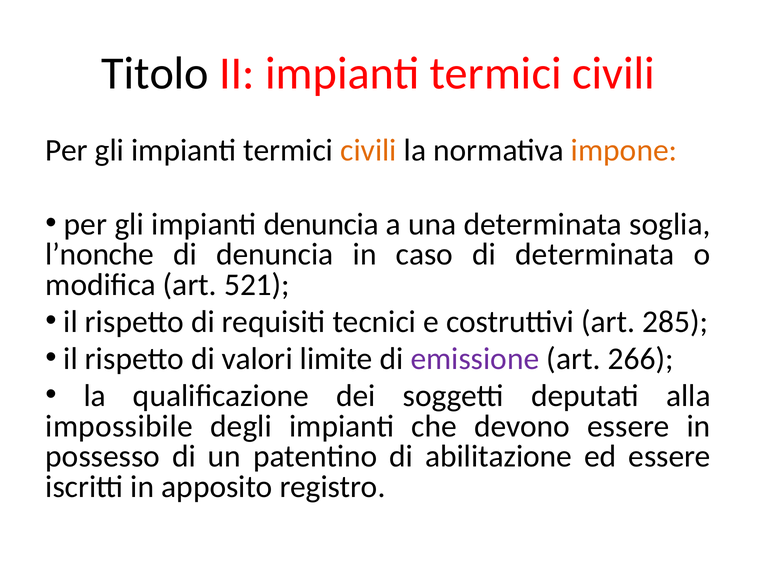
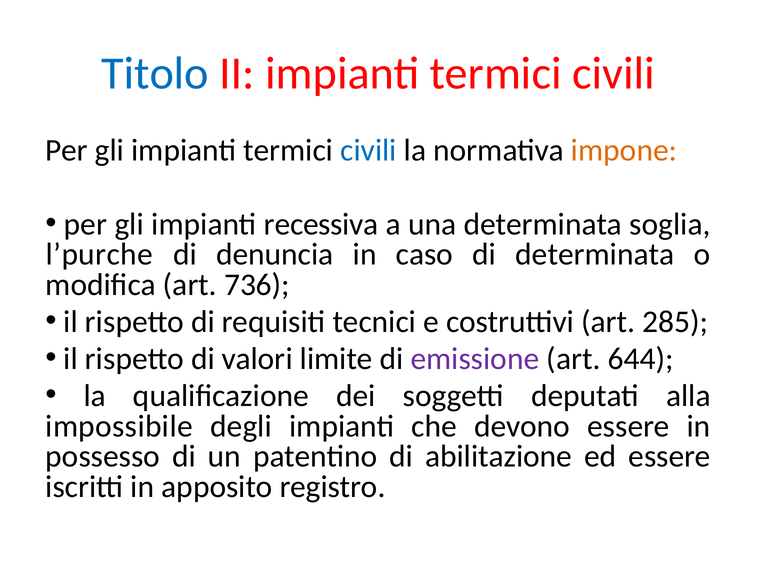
Titolo colour: black -> blue
civili at (368, 150) colour: orange -> blue
impianti denuncia: denuncia -> recessiva
l’nonche: l’nonche -> l’purche
521: 521 -> 736
266: 266 -> 644
